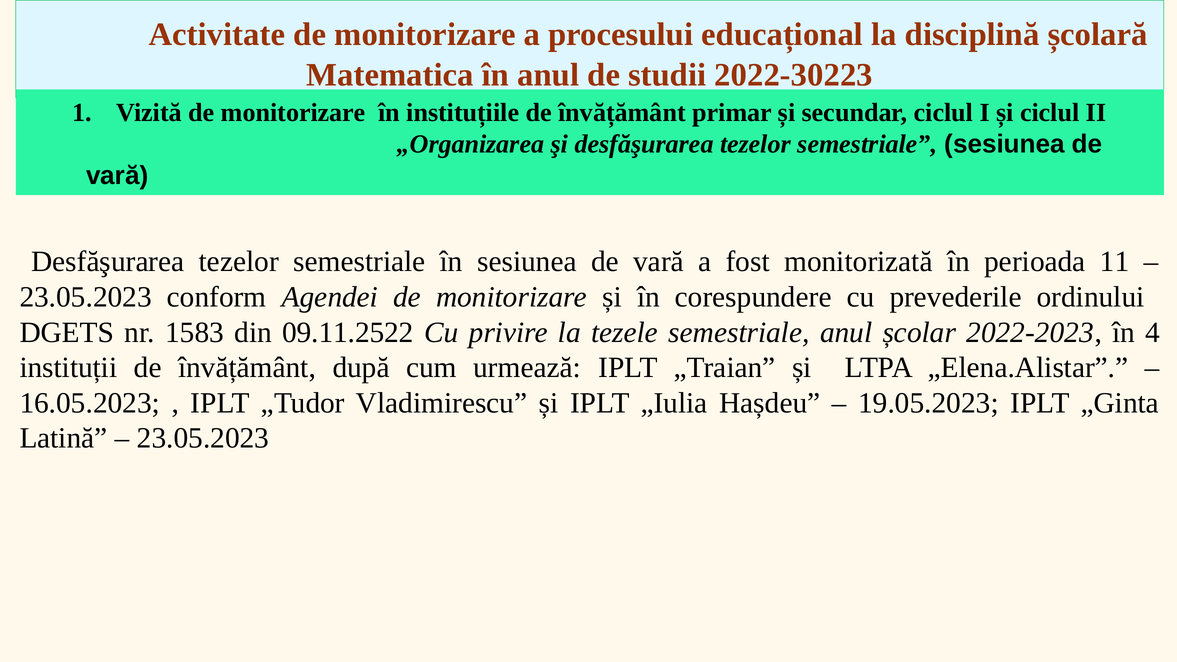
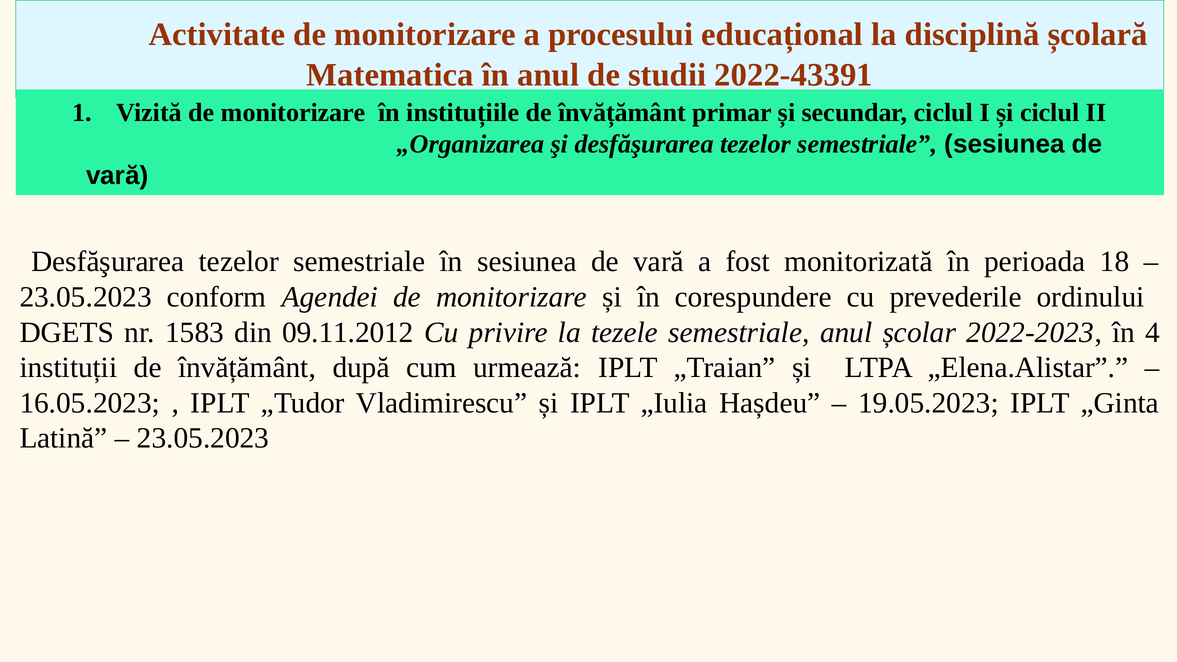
2022-30223: 2022-30223 -> 2022-43391
11: 11 -> 18
09.11.2522: 09.11.2522 -> 09.11.2012
